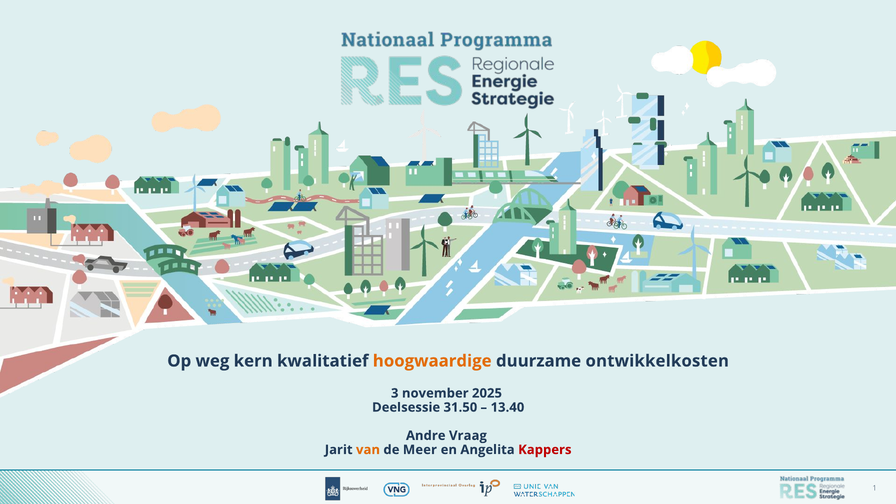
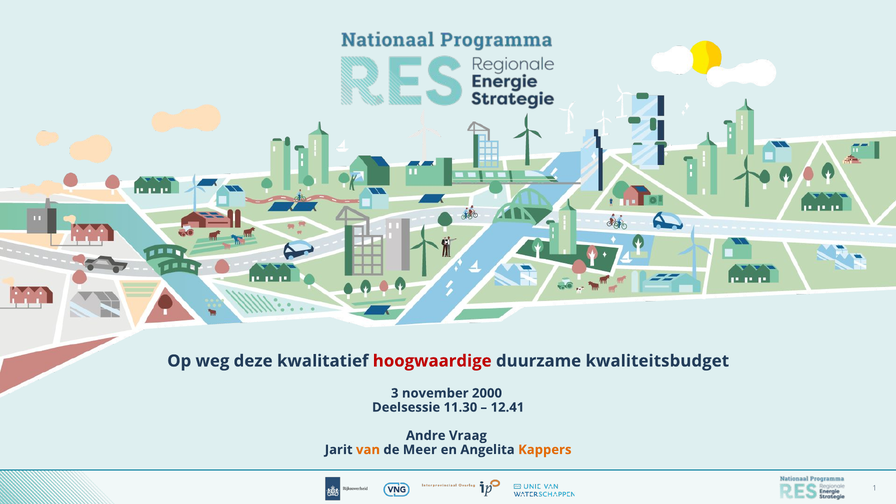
kern: kern -> deze
hoogwaardige colour: orange -> red
ontwikkelkosten: ontwikkelkosten -> kwaliteitsbudget
2025: 2025 -> 2000
31.50: 31.50 -> 11.30
13.40: 13.40 -> 12.41
Kappers colour: red -> orange
